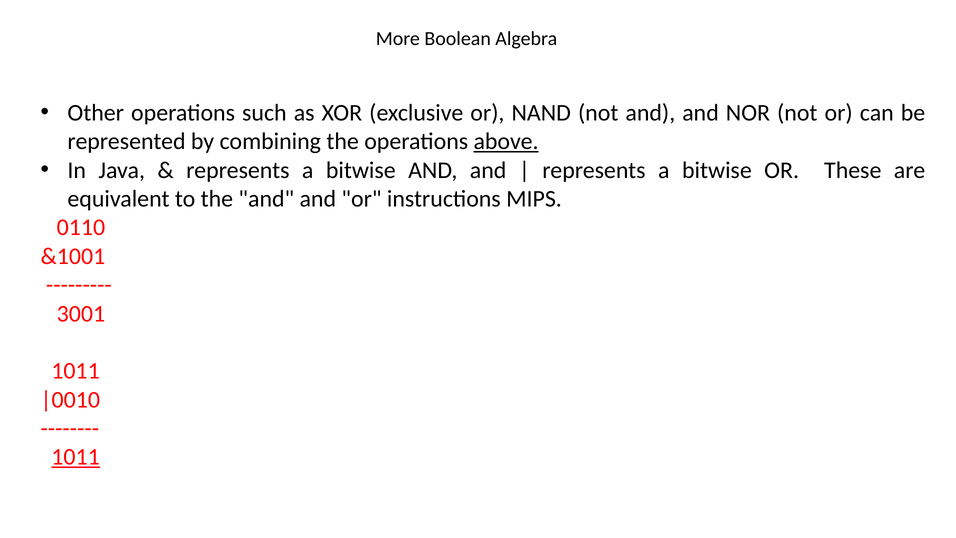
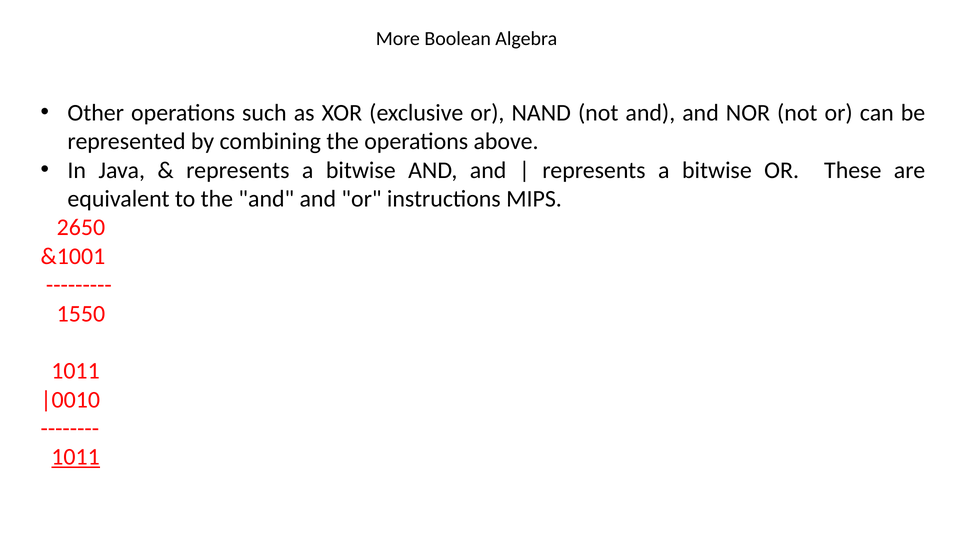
above underline: present -> none
0110: 0110 -> 2650
3001: 3001 -> 1550
